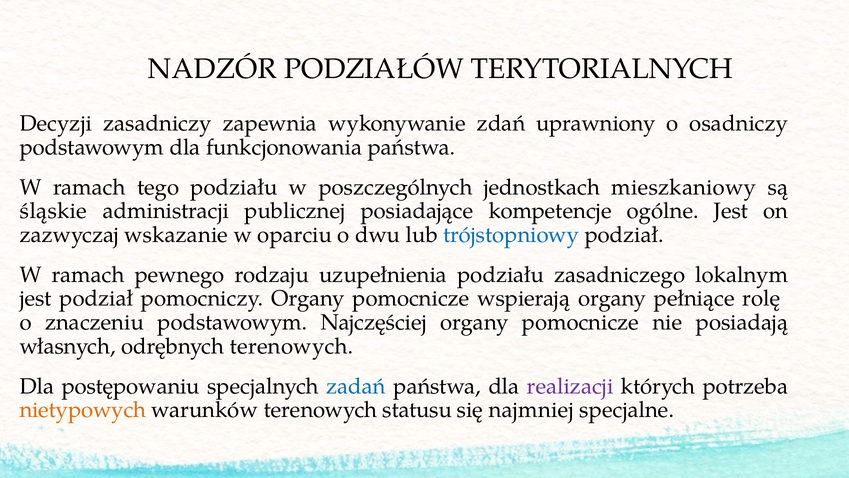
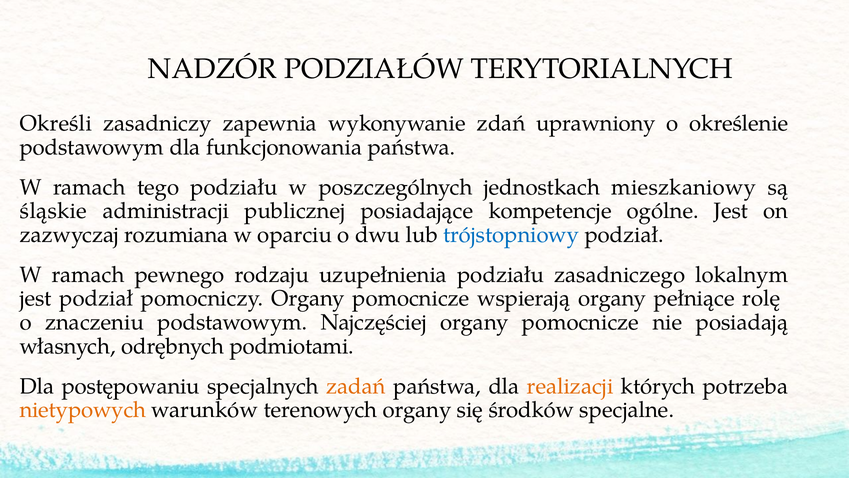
Decyzji: Decyzji -> Określi
osadniczy: osadniczy -> określenie
wskazanie: wskazanie -> rozumiana
odrębnych terenowych: terenowych -> podmiotami
zadań colour: blue -> orange
realizacji colour: purple -> orange
terenowych statusu: statusu -> organy
najmniej: najmniej -> środków
